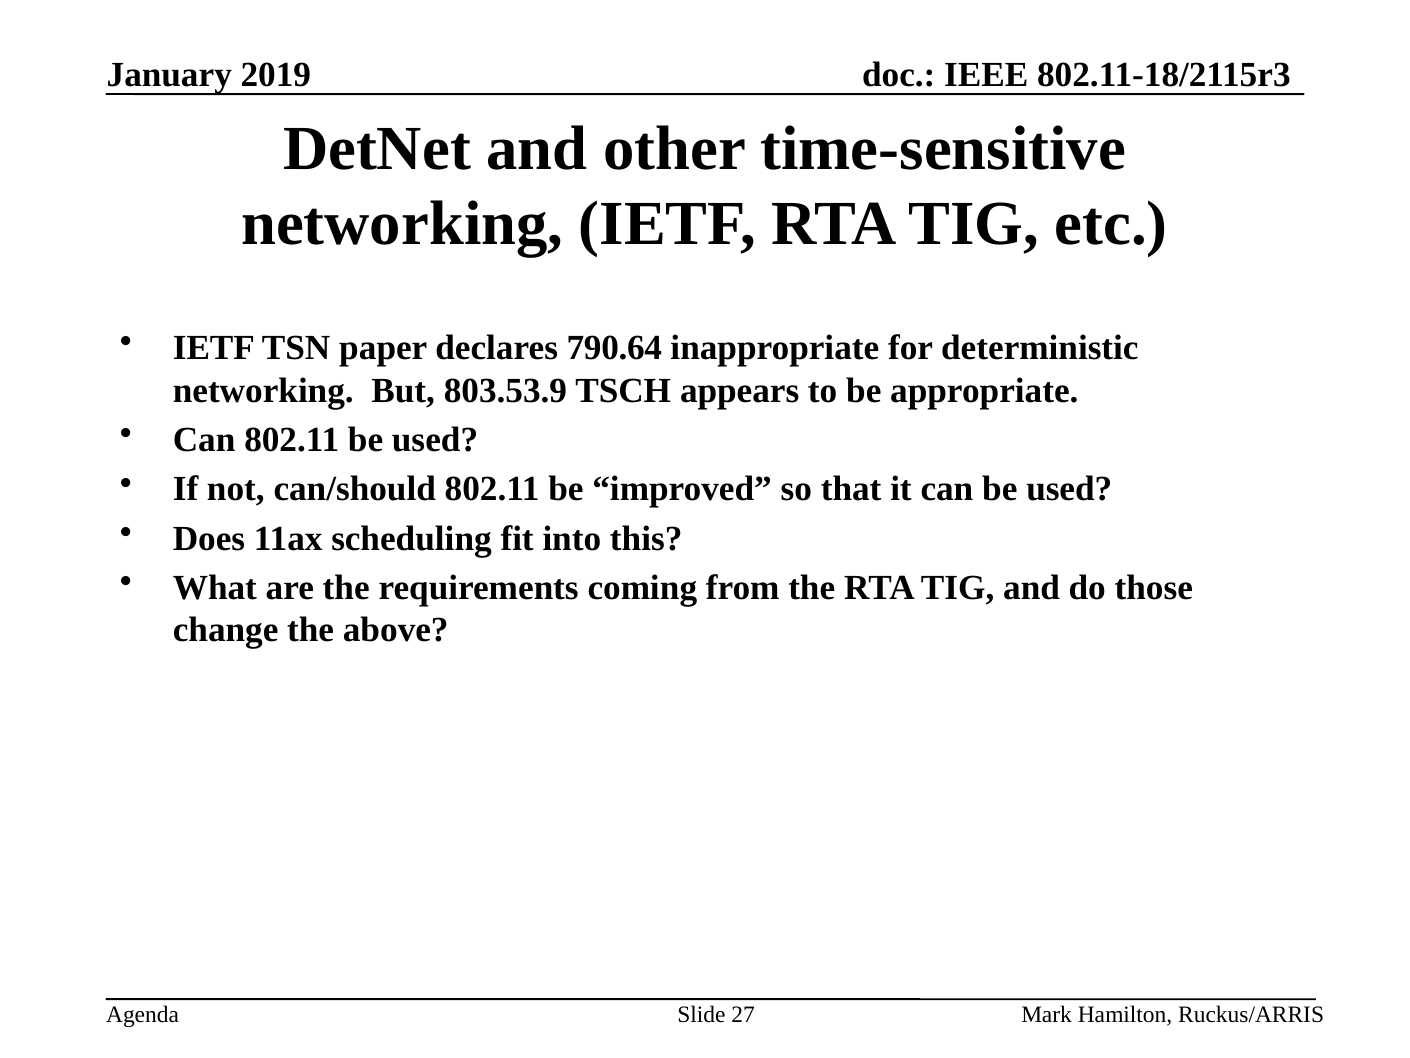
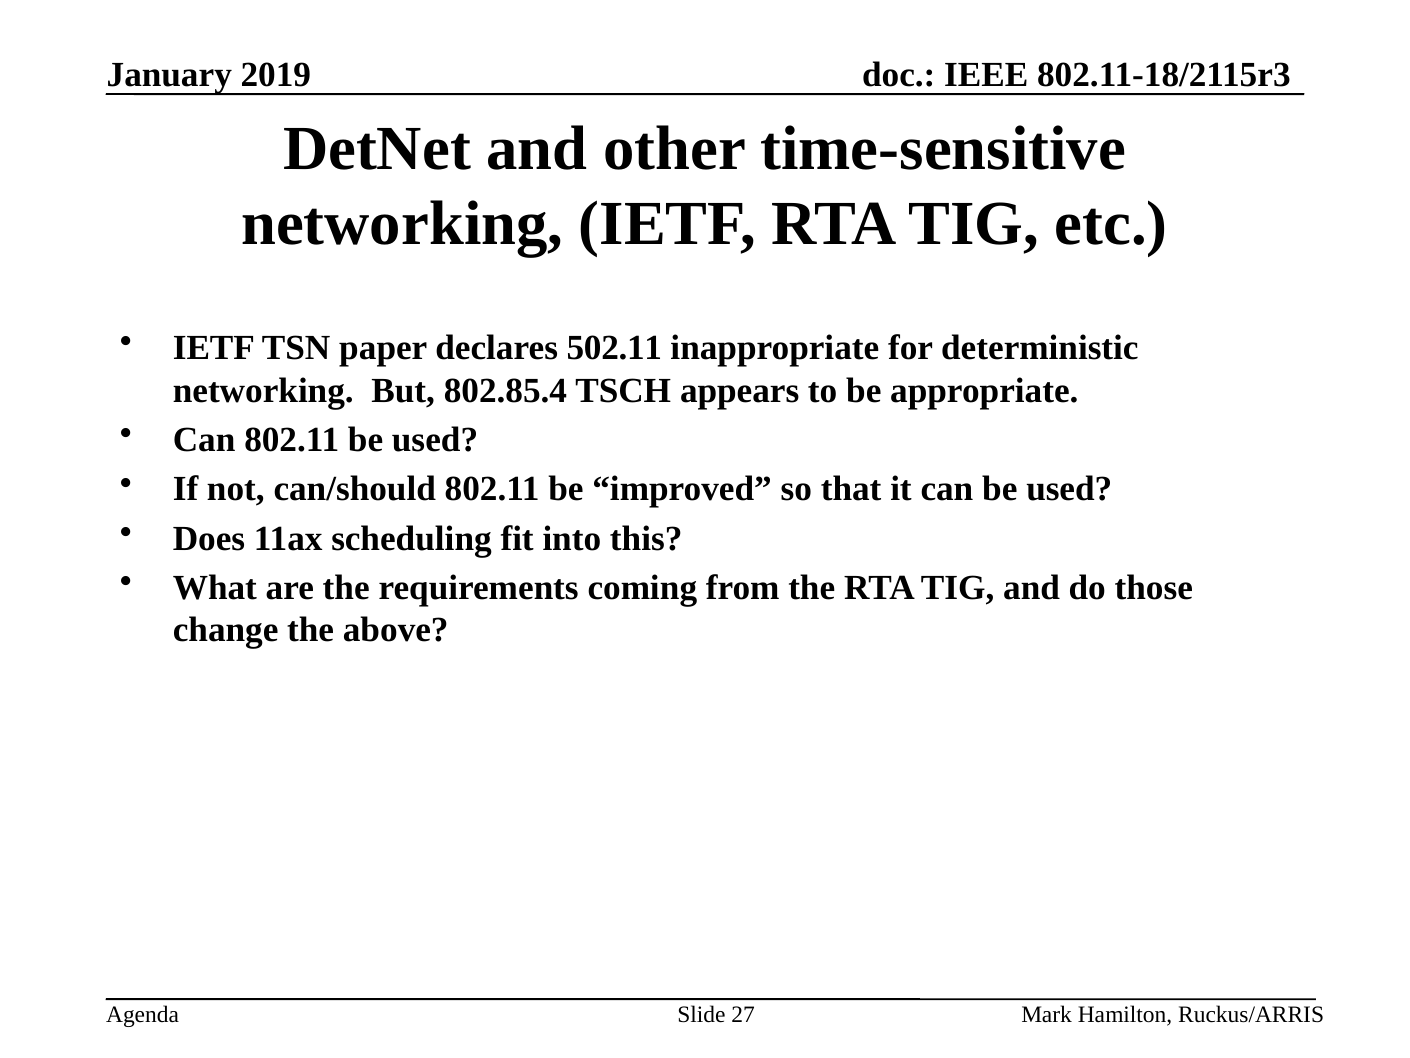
790.64: 790.64 -> 502.11
803.53.9: 803.53.9 -> 802.85.4
